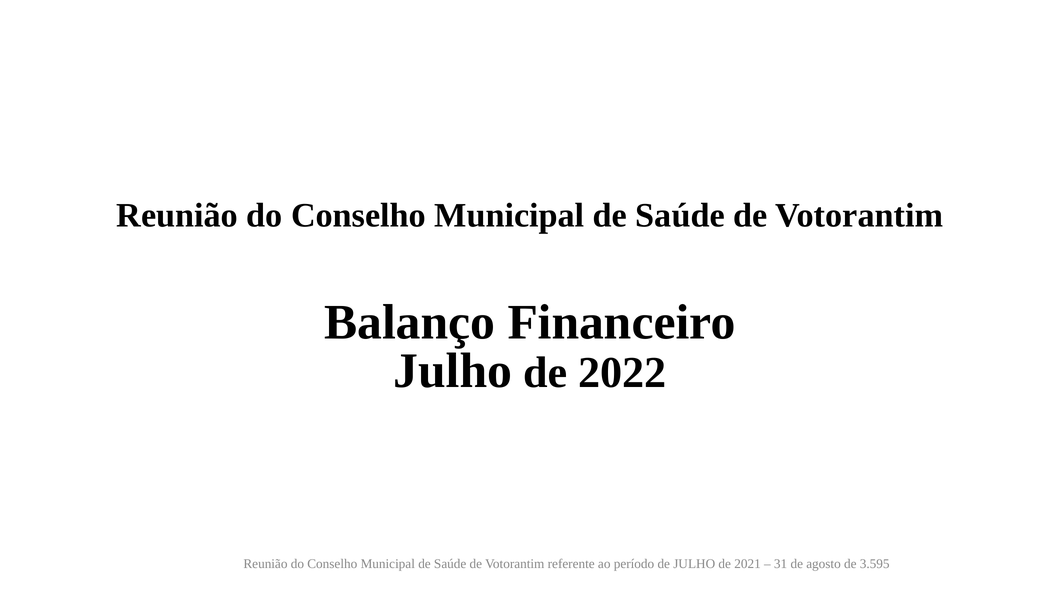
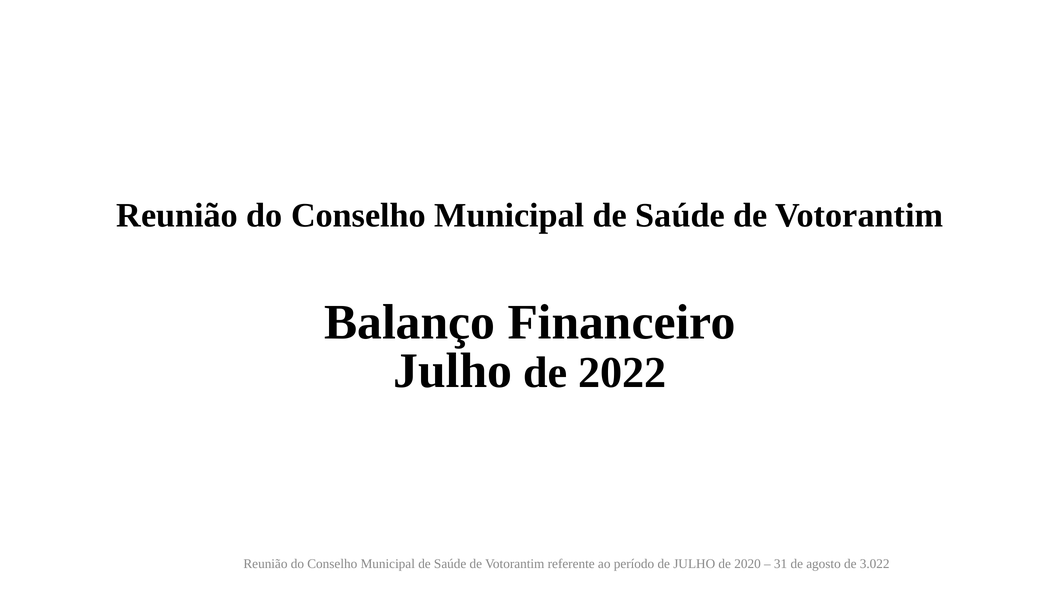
2021: 2021 -> 2020
3.595: 3.595 -> 3.022
